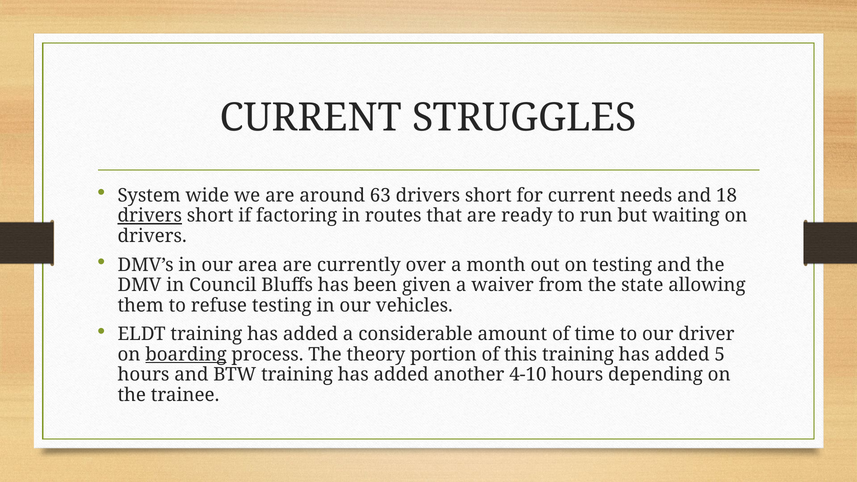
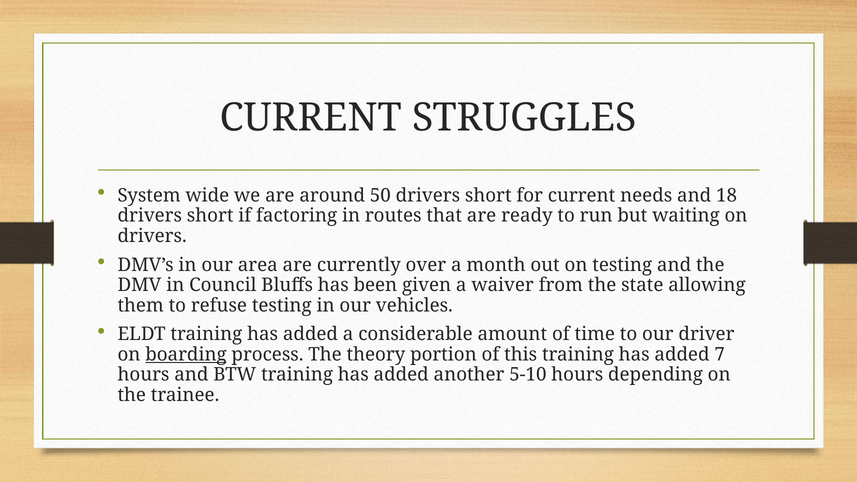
63: 63 -> 50
drivers at (150, 216) underline: present -> none
5: 5 -> 7
4-10: 4-10 -> 5-10
